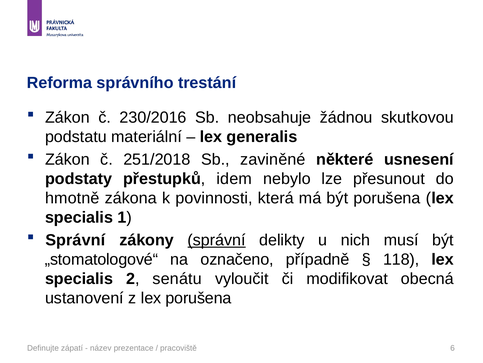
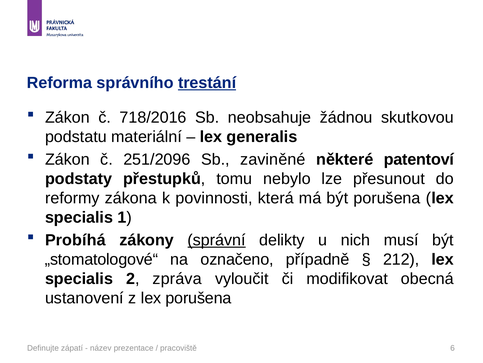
trestání underline: none -> present
230/2016: 230/2016 -> 718/2016
251/2018: 251/2018 -> 251/2096
usnesení: usnesení -> patentoví
idem: idem -> tomu
hmotně: hmotně -> reformy
Správní at (75, 240): Správní -> Probíhá
118: 118 -> 212
senátu: senátu -> zpráva
